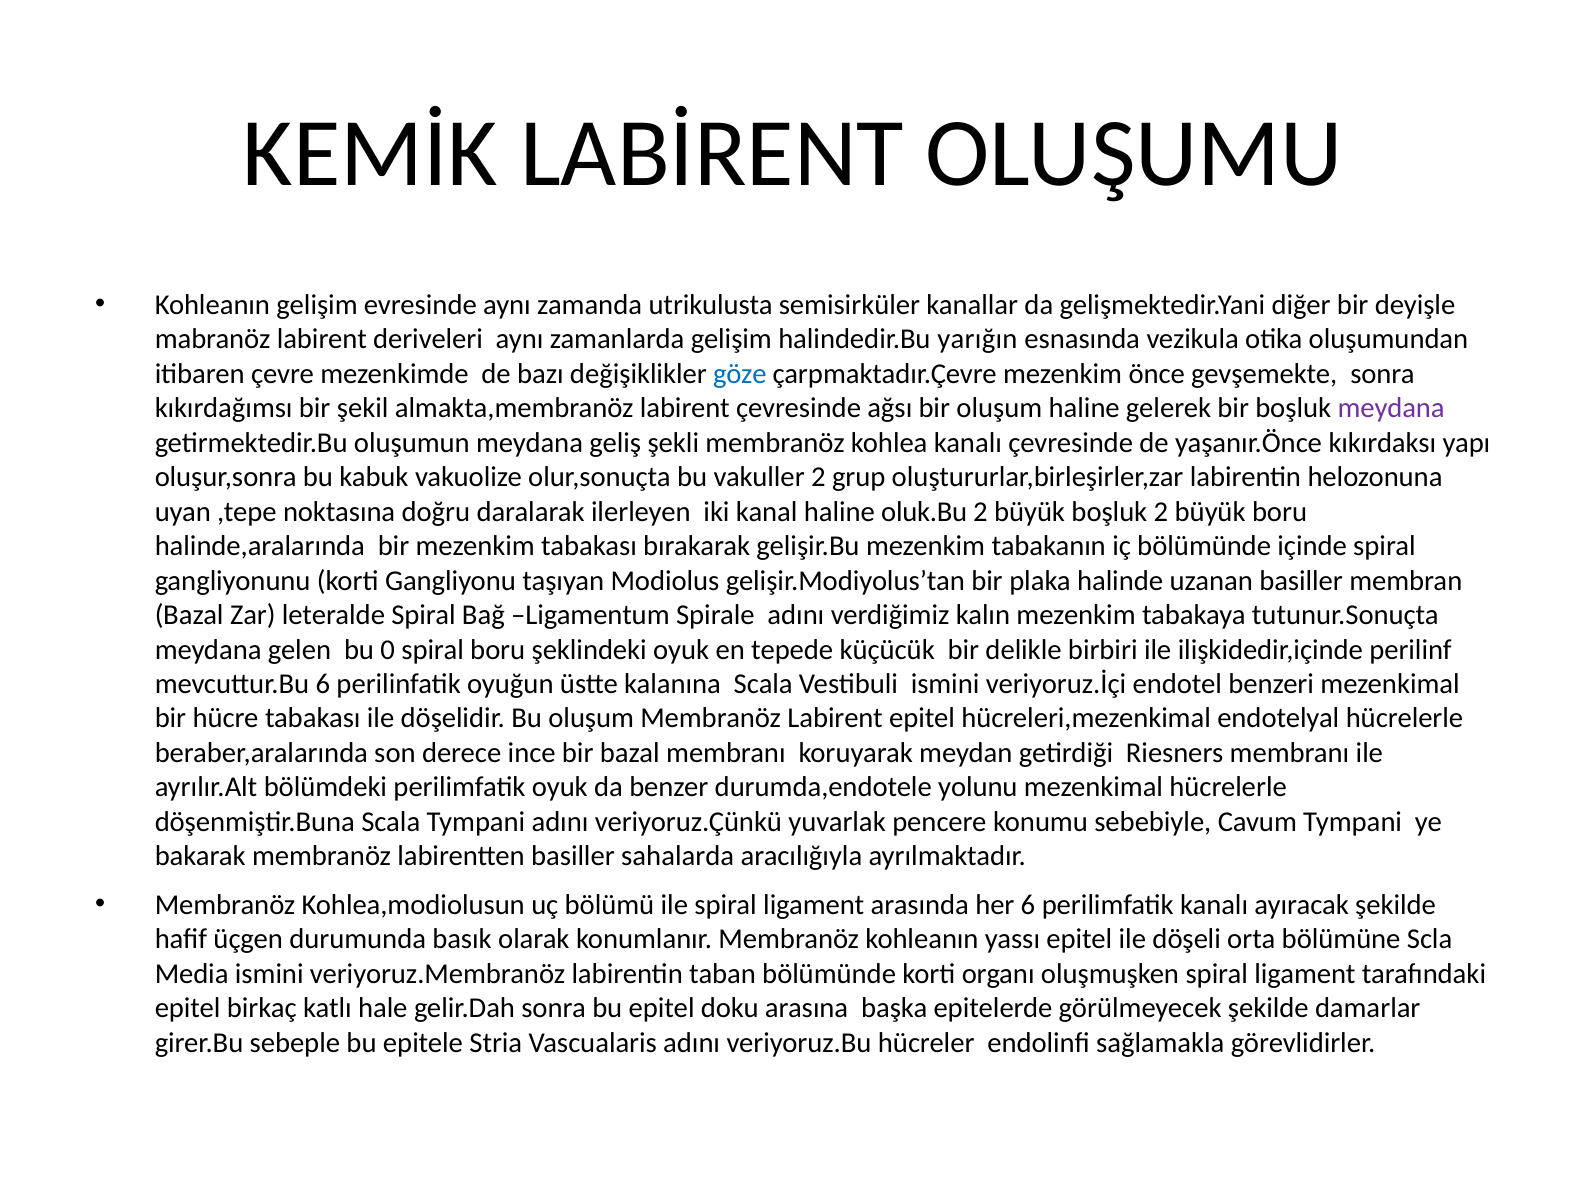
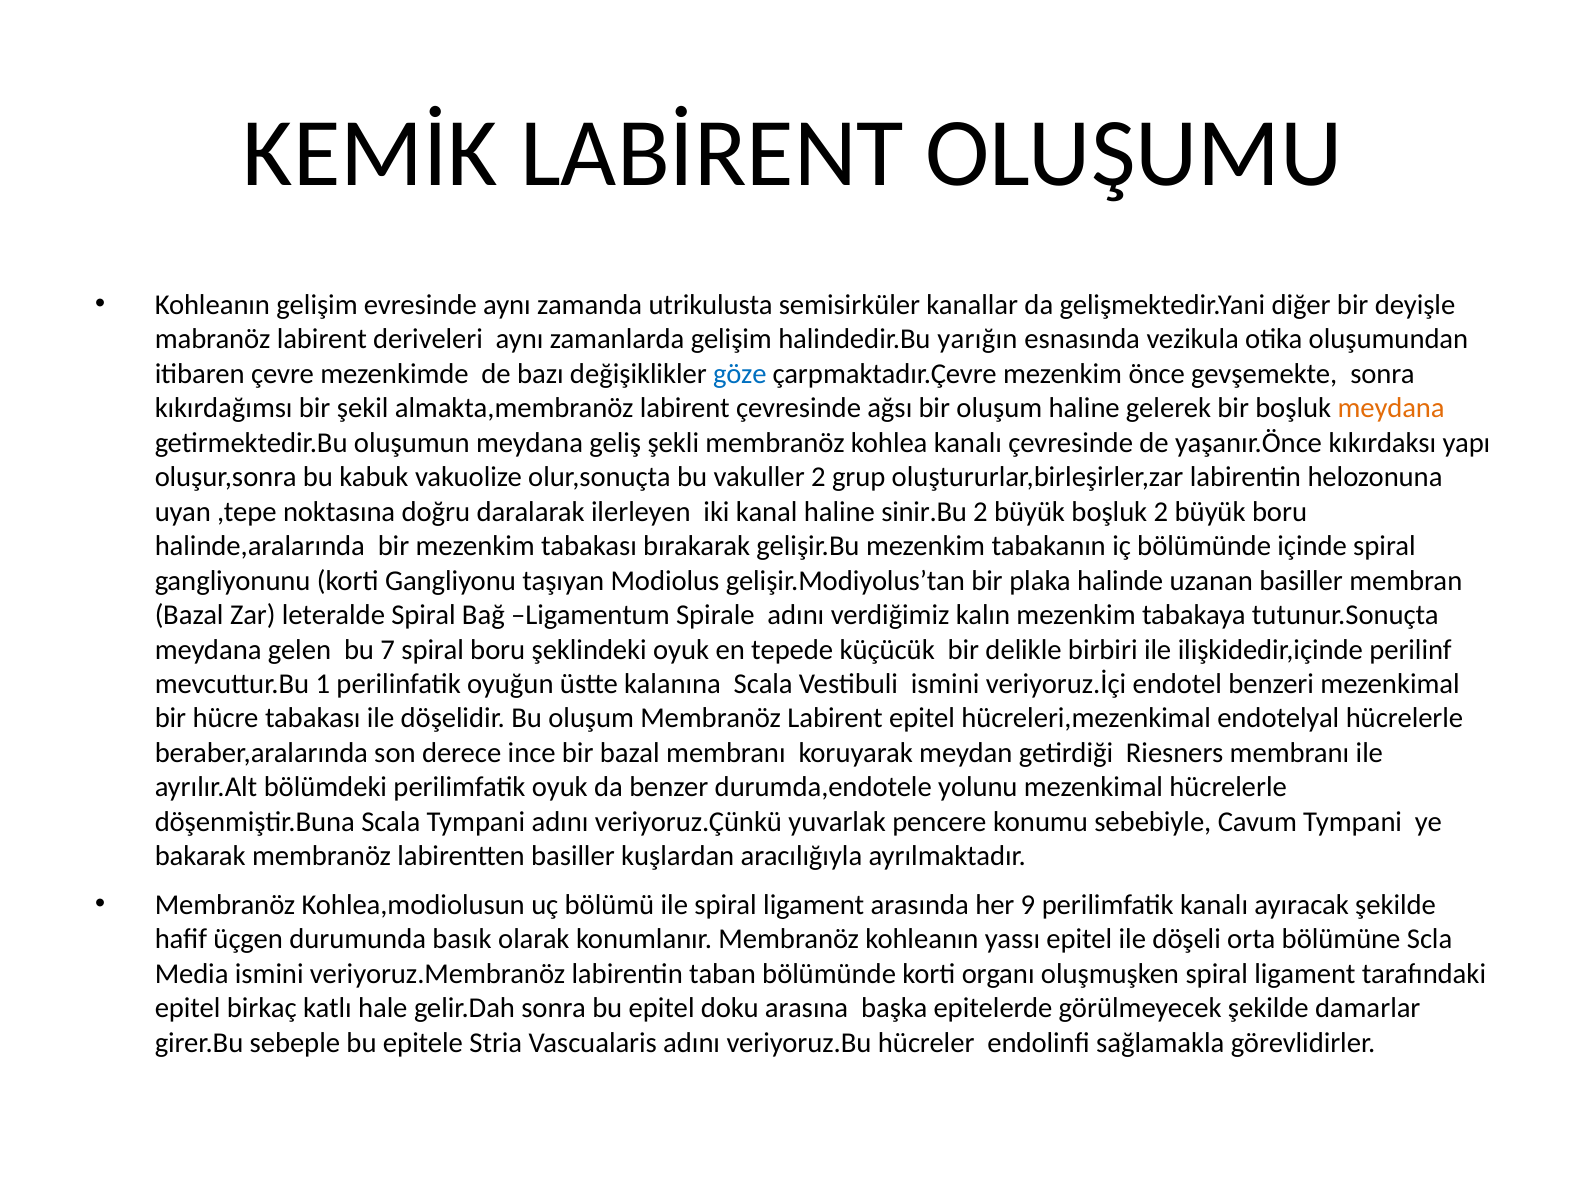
meydana at (1391, 408) colour: purple -> orange
oluk.Bu: oluk.Bu -> sinir.Bu
0: 0 -> 7
mevcuttur.Bu 6: 6 -> 1
sahalarda: sahalarda -> kuşlardan
her 6: 6 -> 9
